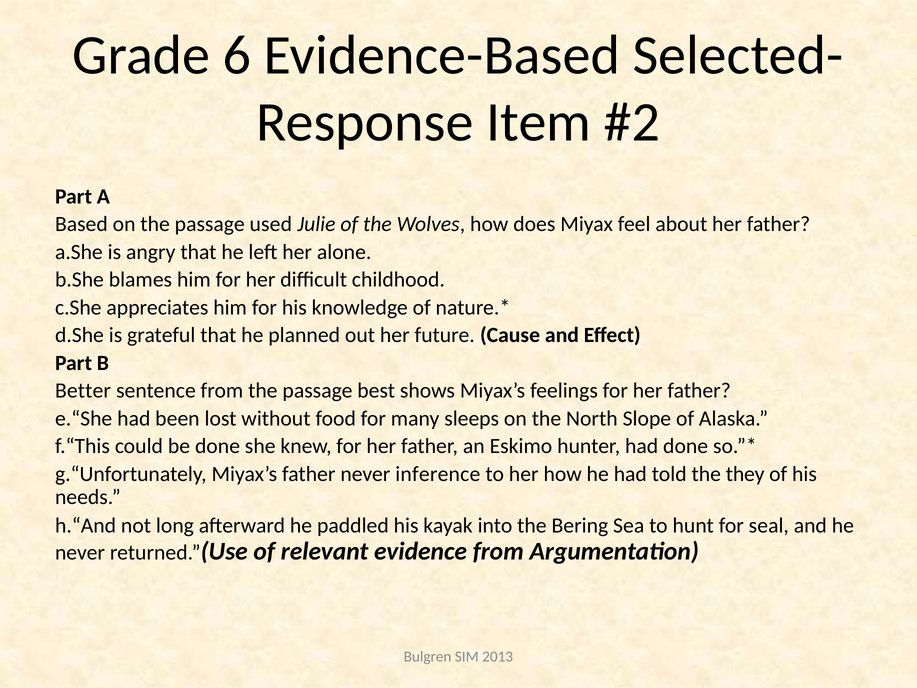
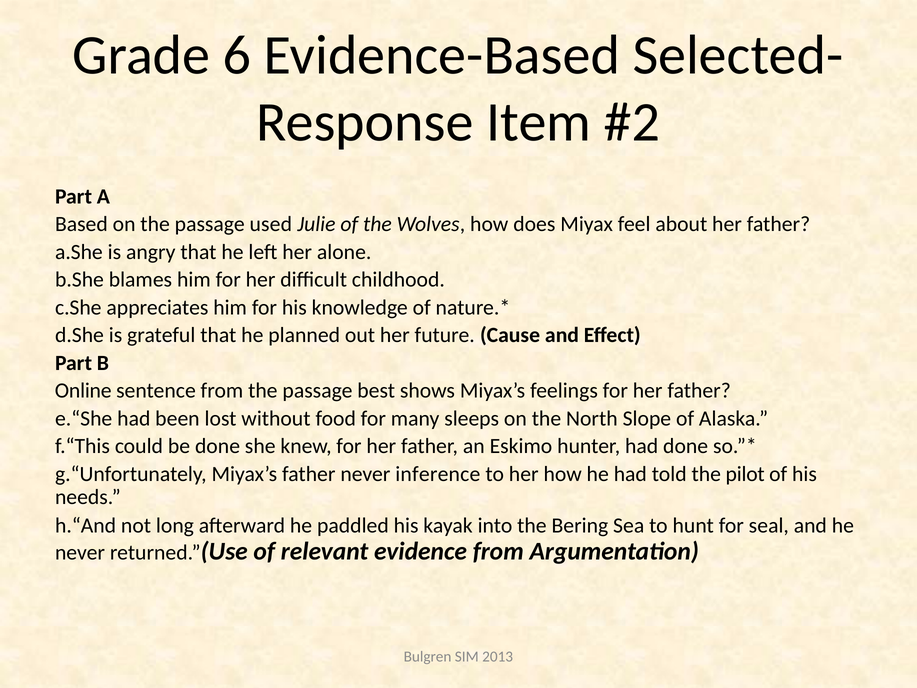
Better: Better -> Online
they: they -> pilot
